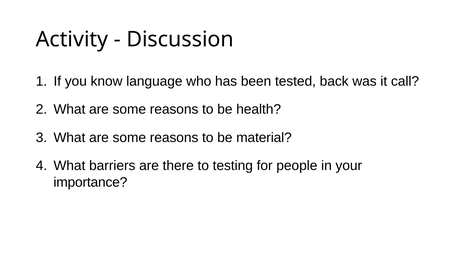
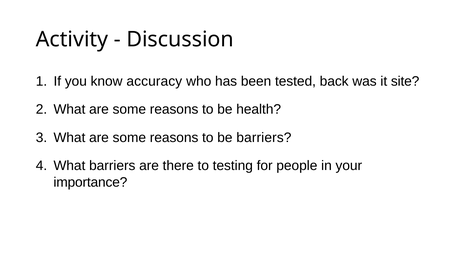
language: language -> accuracy
call: call -> site
be material: material -> barriers
